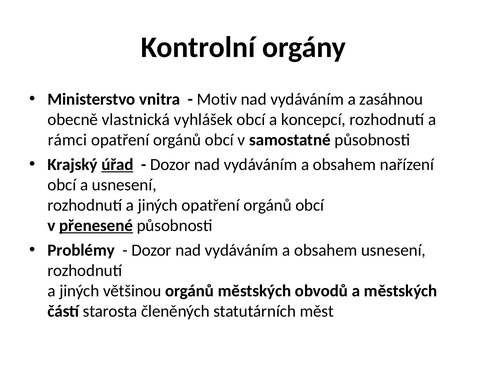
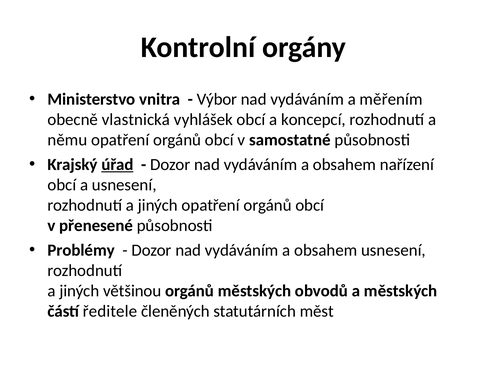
Motiv: Motiv -> Výbor
zasáhnou: zasáhnou -> měřením
rámci: rámci -> němu
přenesené underline: present -> none
starosta: starosta -> ředitele
